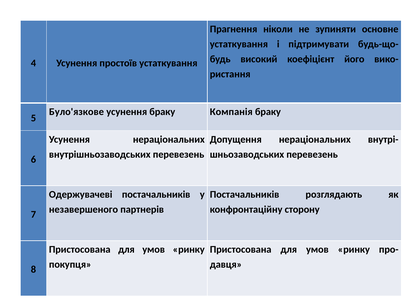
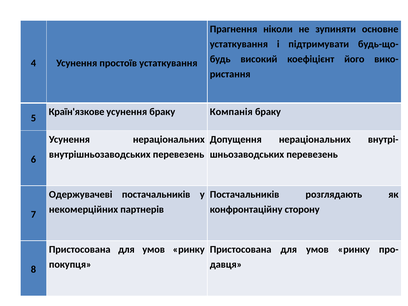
Було'язкове: Було'язкове -> Країн'язкове
незавершеного: незавершеного -> некомерційних
